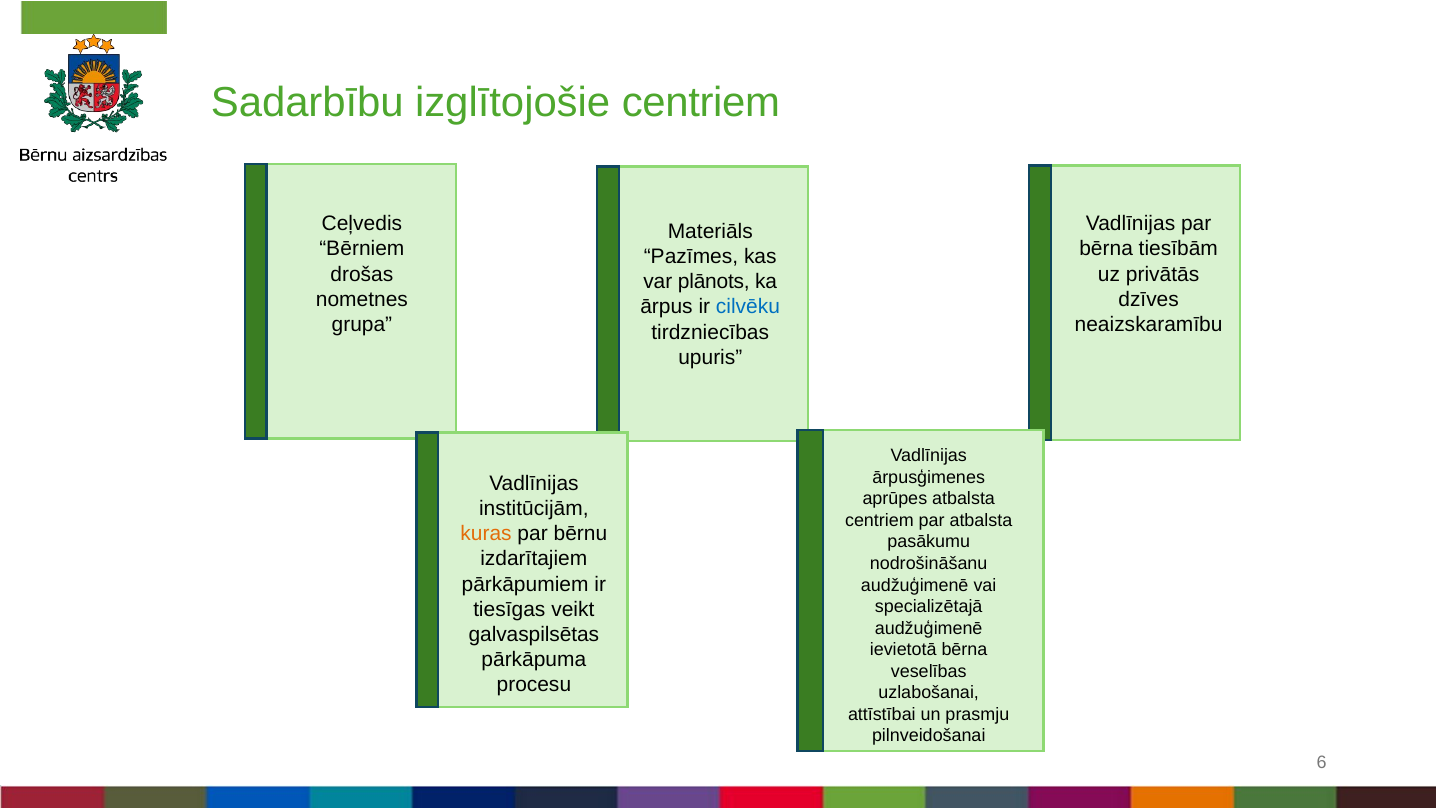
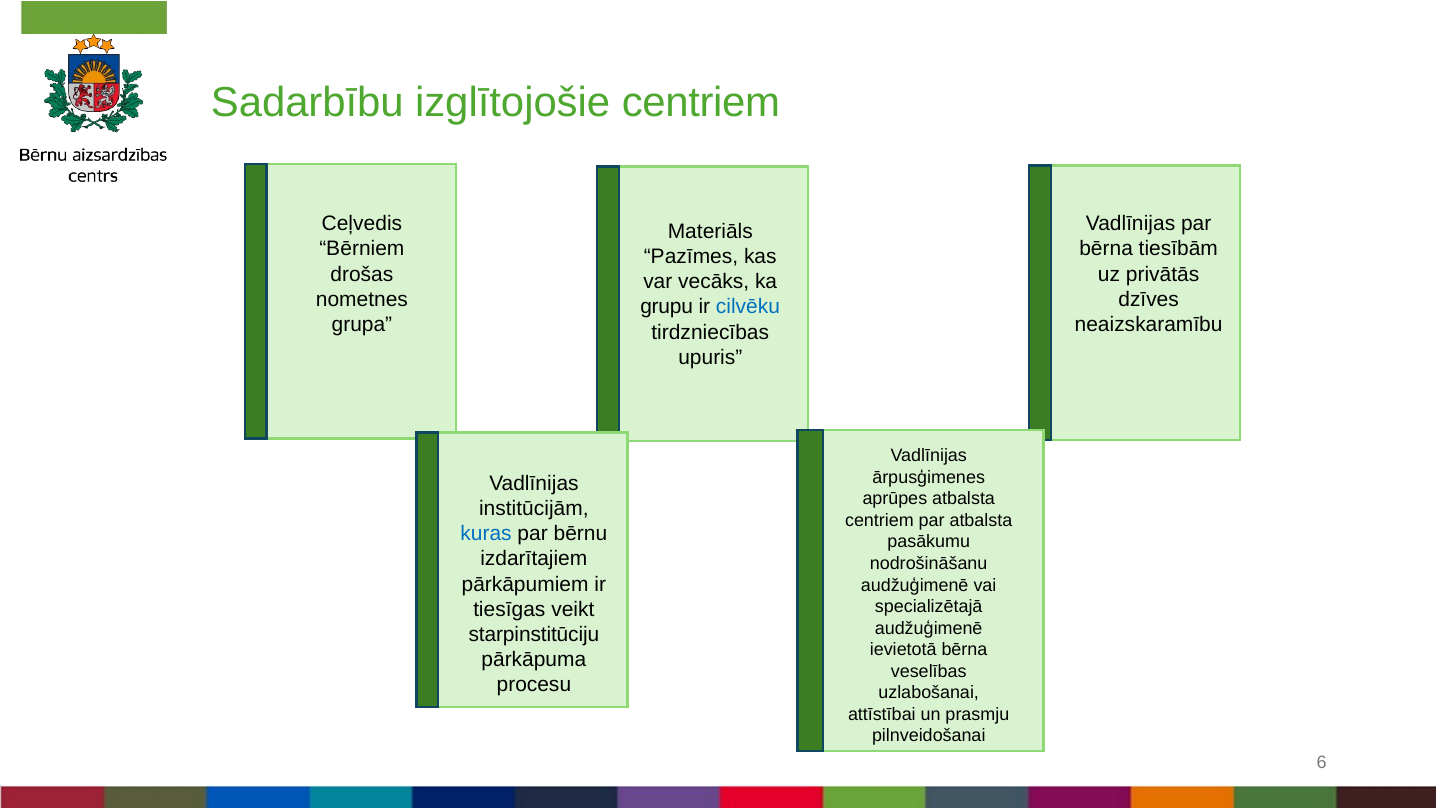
plānots: plānots -> vecāks
ārpus: ārpus -> grupu
kuras colour: orange -> blue
galvaspilsētas: galvaspilsētas -> starpinstitūciju
